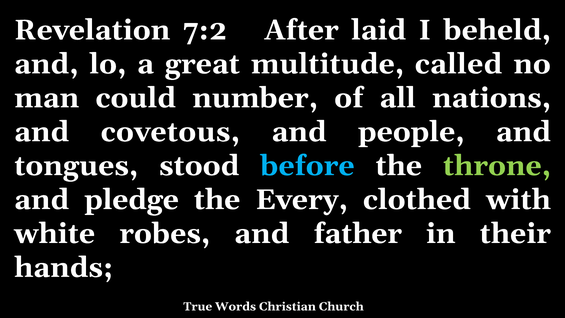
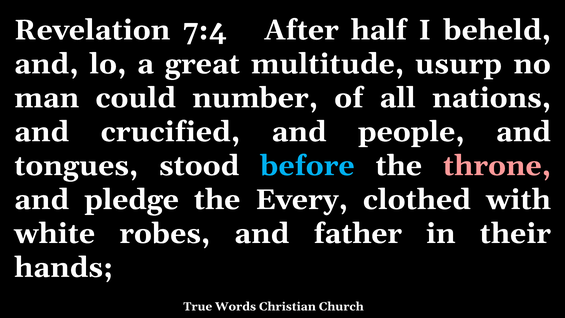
7:2: 7:2 -> 7:4
laid: laid -> half
called: called -> usurp
covetous: covetous -> crucified
throne colour: light green -> pink
